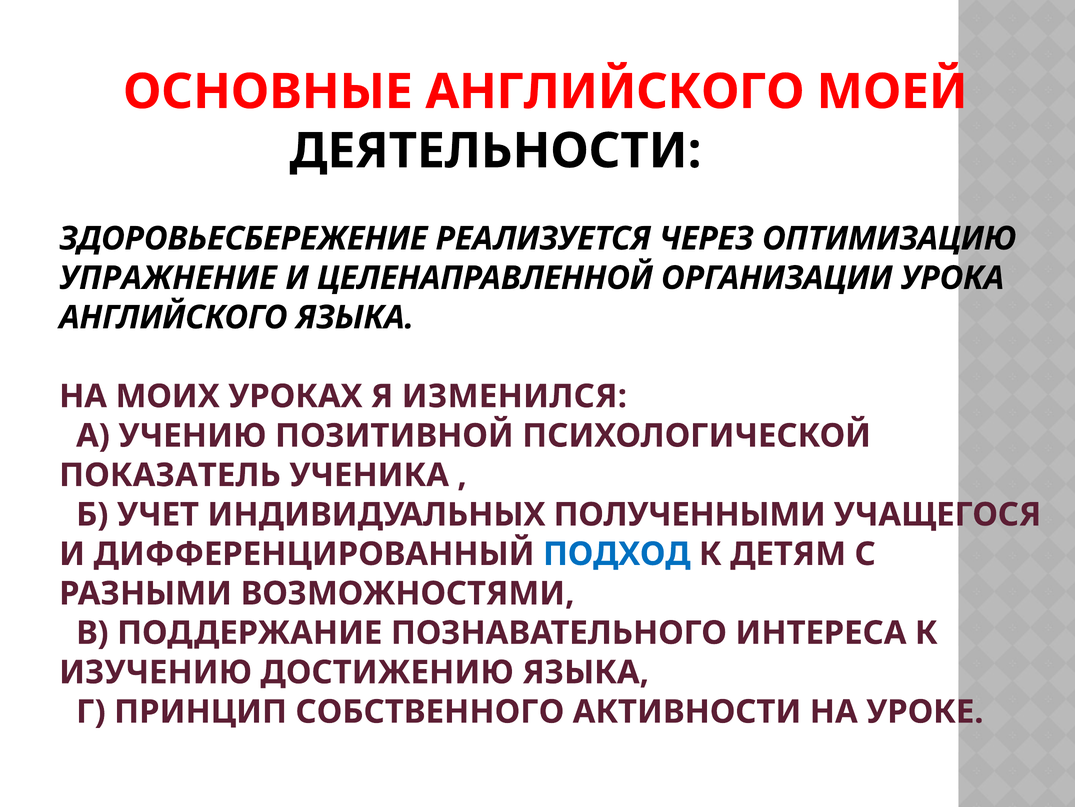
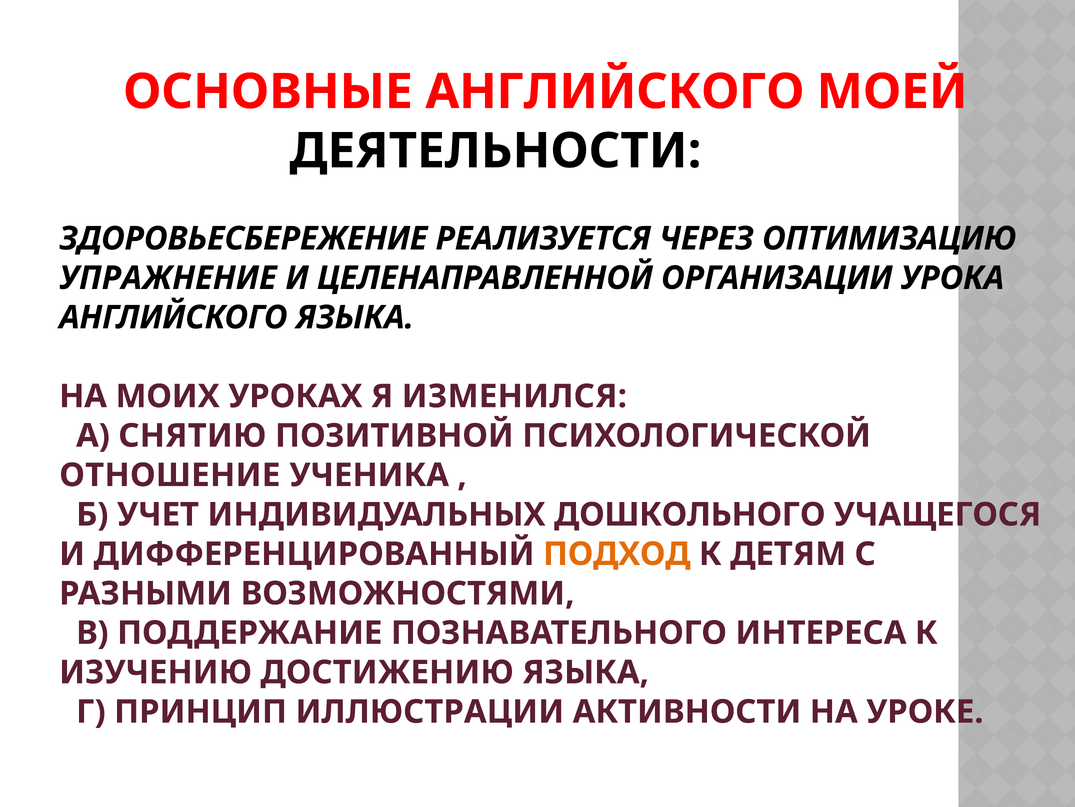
УЧЕНИЮ: УЧЕНИЮ -> СНЯТИЮ
ПОКАЗАТЕЛЬ: ПОКАЗАТЕЛЬ -> ОТНОШЕНИЕ
ПОЛУЧЕННЫМИ: ПОЛУЧЕННЫМИ -> ДОШКОЛЬНОГО
ПОДХОД colour: blue -> orange
СОБСТВЕННОГО: СОБСТВЕННОГО -> ИЛЛЮСТРАЦИИ
